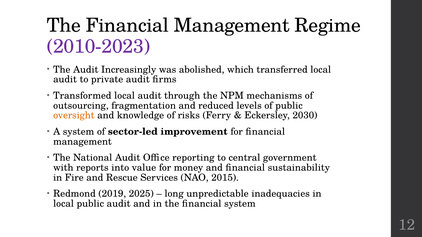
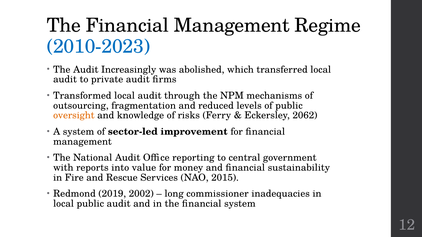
2010-2023 colour: purple -> blue
2030: 2030 -> 2062
2025: 2025 -> 2002
unpredictable: unpredictable -> commissioner
